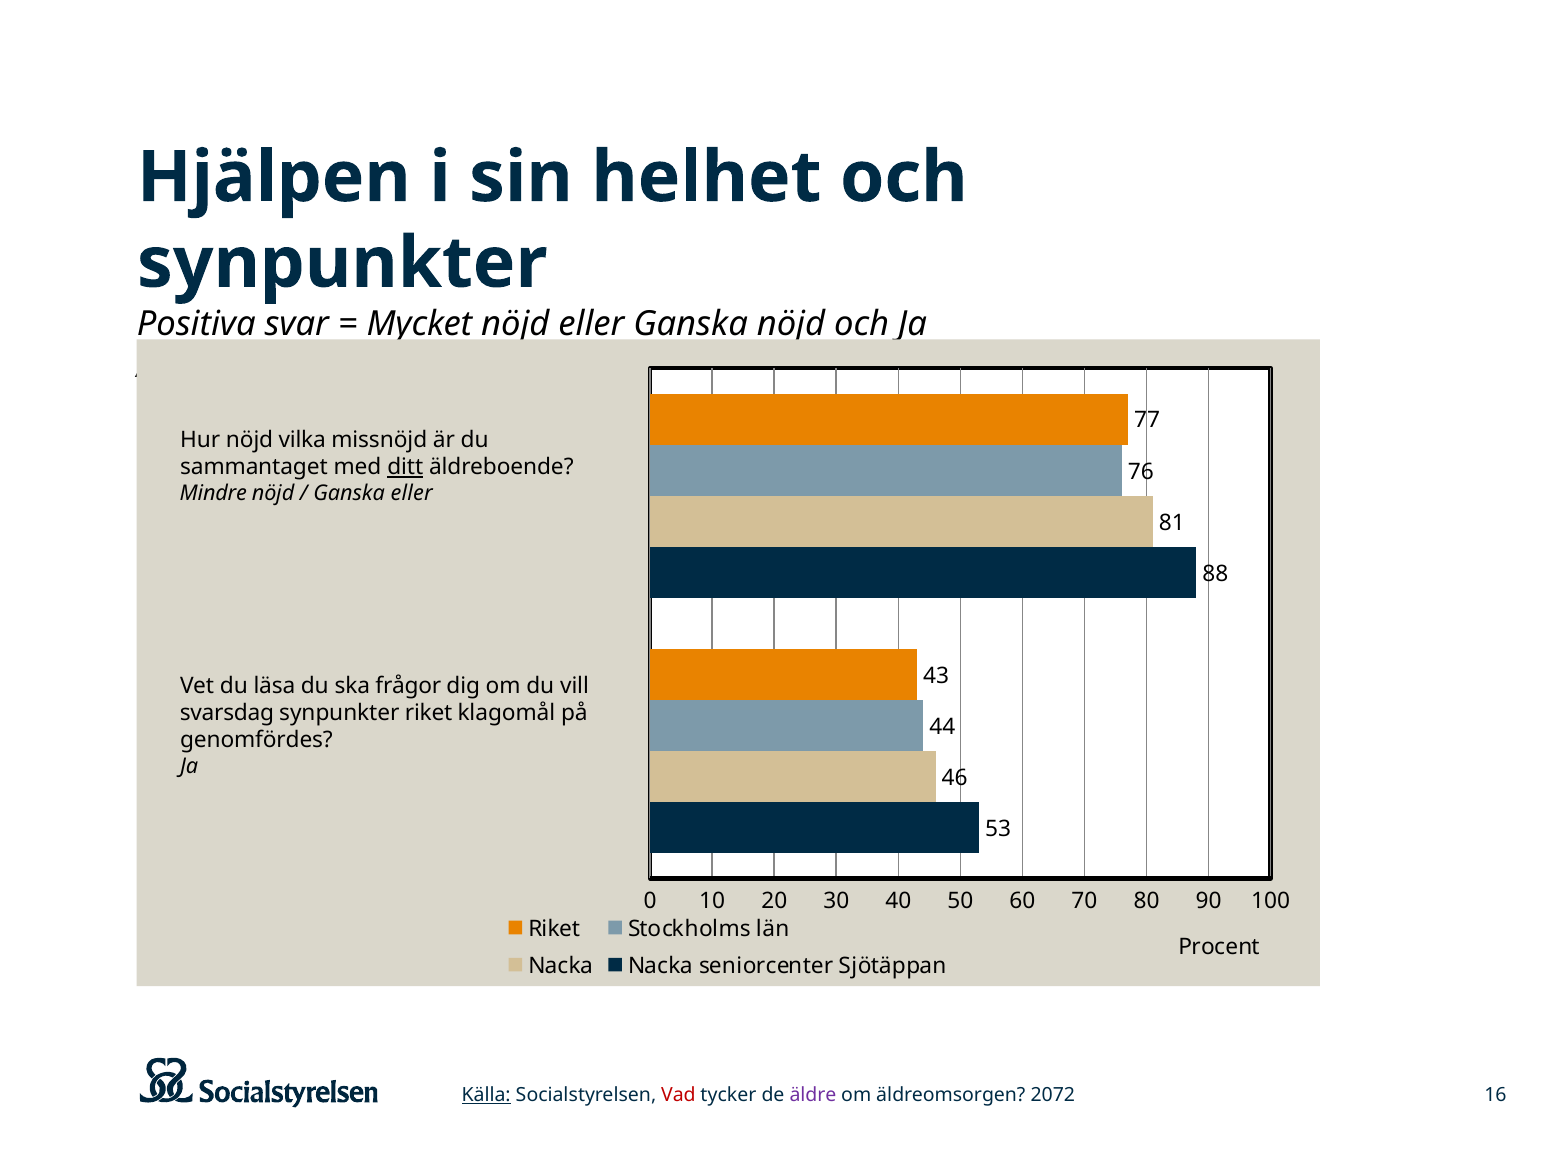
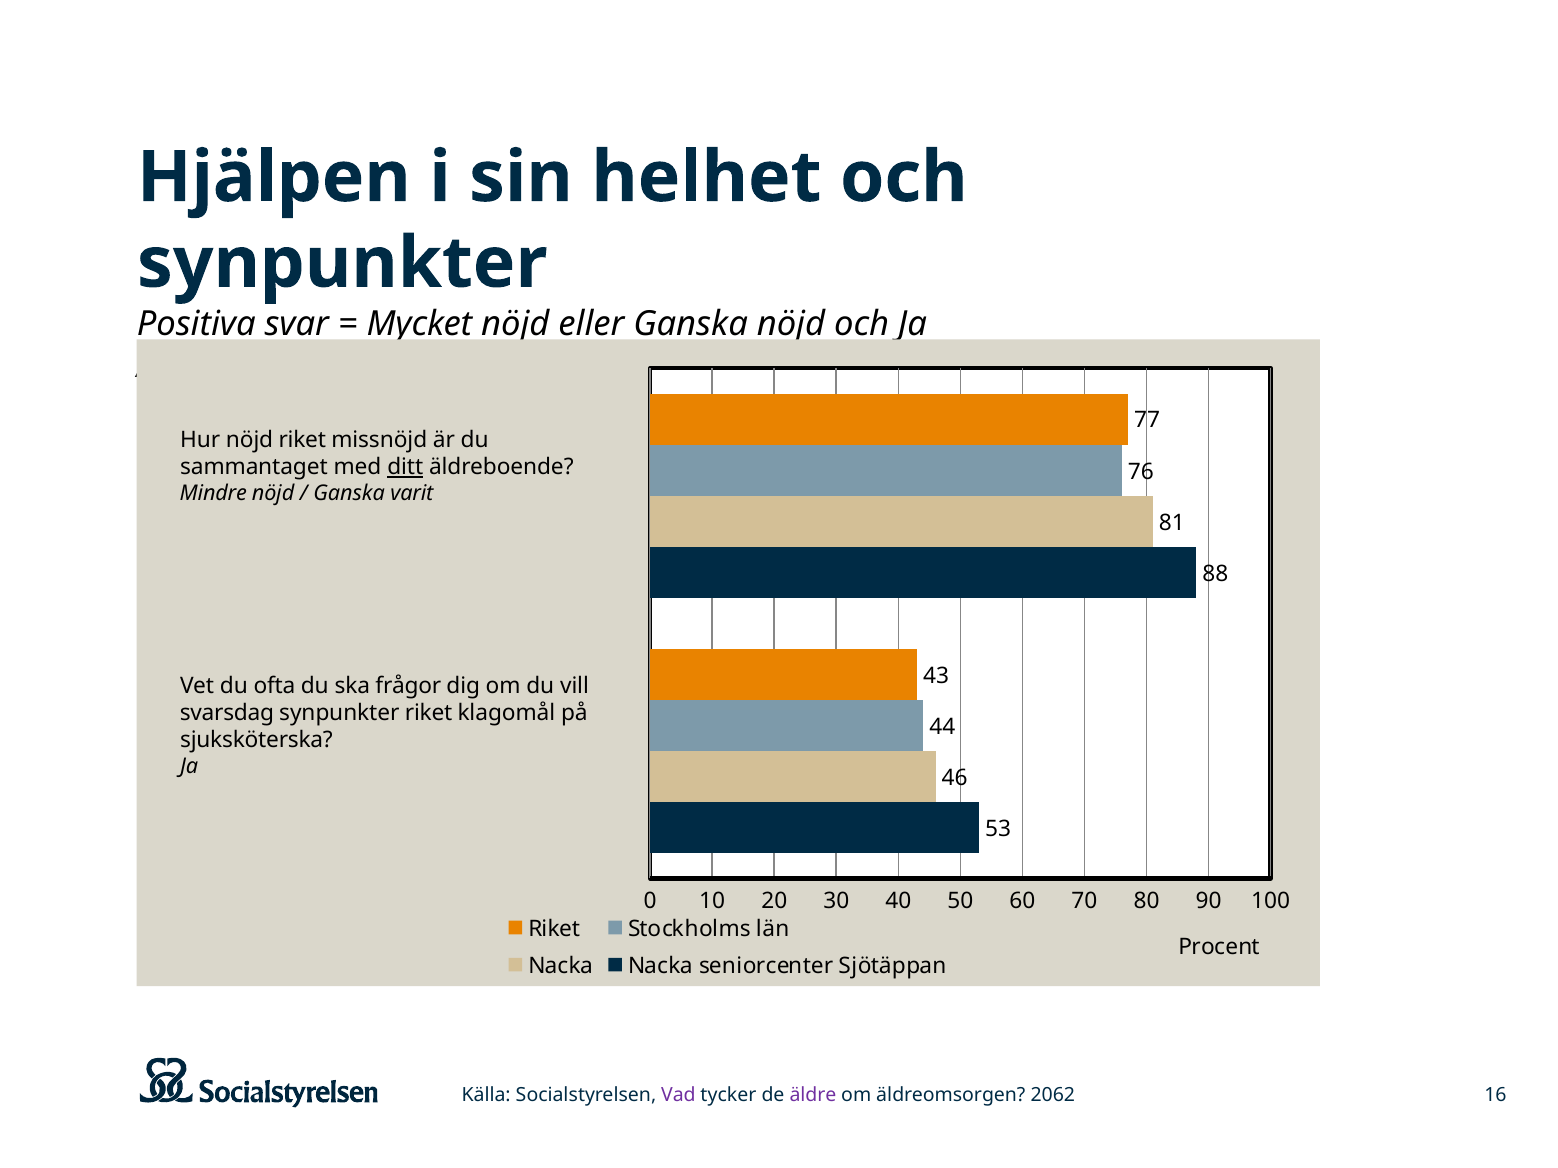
nöjd vilka: vilka -> riket
Ganska eller: eller -> varit
läsa: läsa -> ofta
genomfördes: genomfördes -> sjuksköterska
Källa underline: present -> none
Vad colour: red -> purple
2072: 2072 -> 2062
